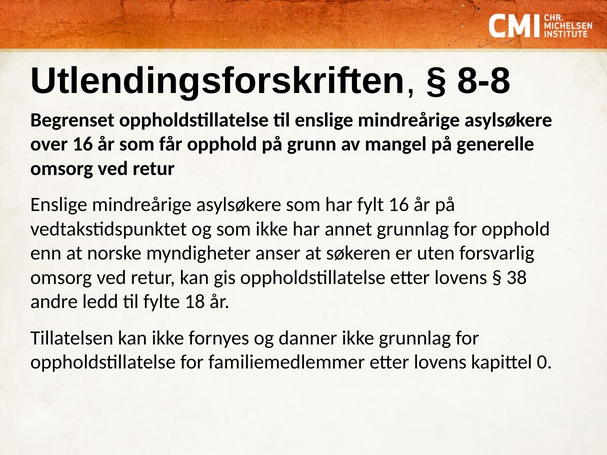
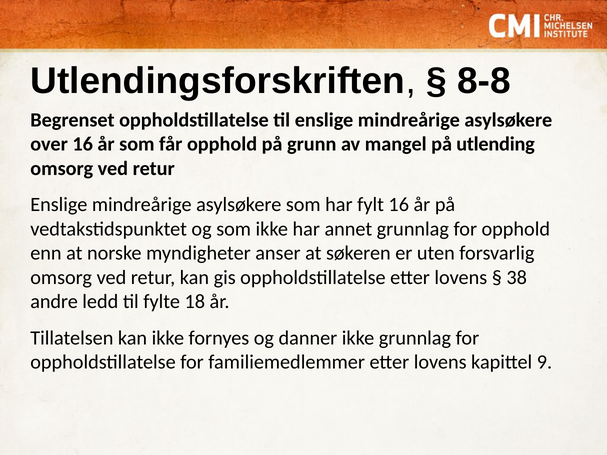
generelle: generelle -> utlending
0: 0 -> 9
